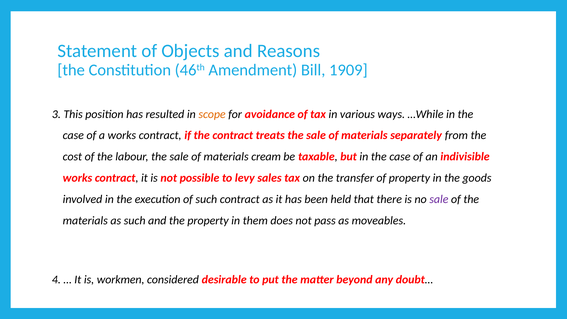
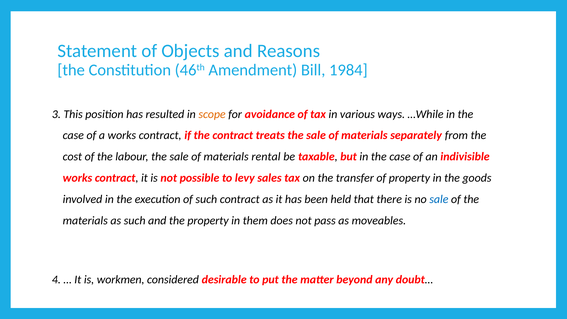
1909: 1909 -> 1984
cream: cream -> rental
sale at (439, 199) colour: purple -> blue
